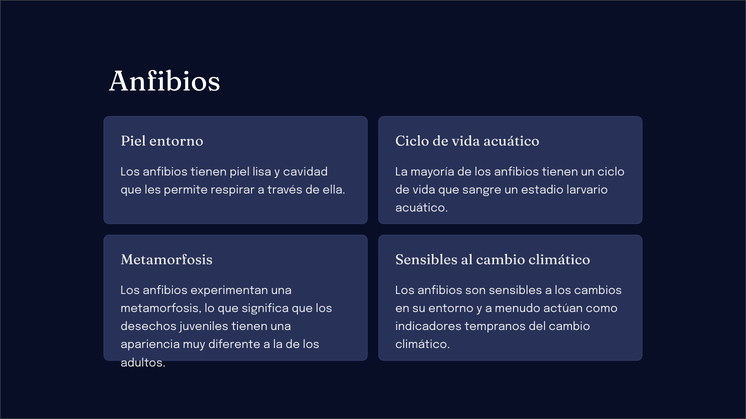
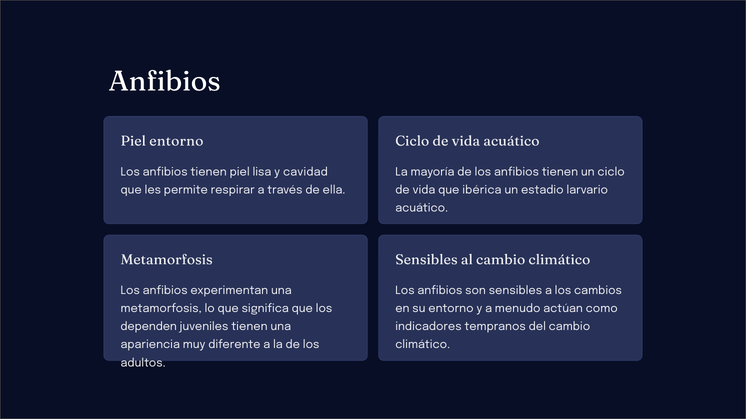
sangre: sangre -> ibérica
desechos: desechos -> dependen
